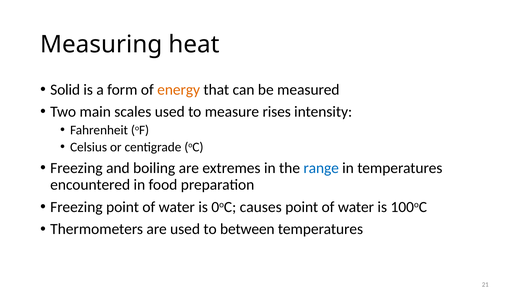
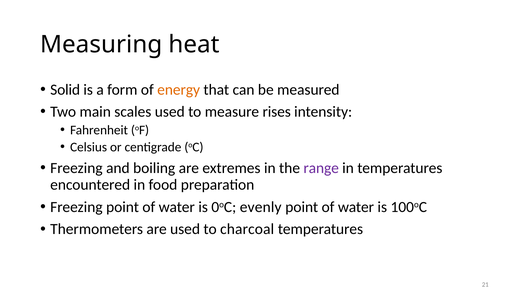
range colour: blue -> purple
causes: causes -> evenly
between: between -> charcoal
